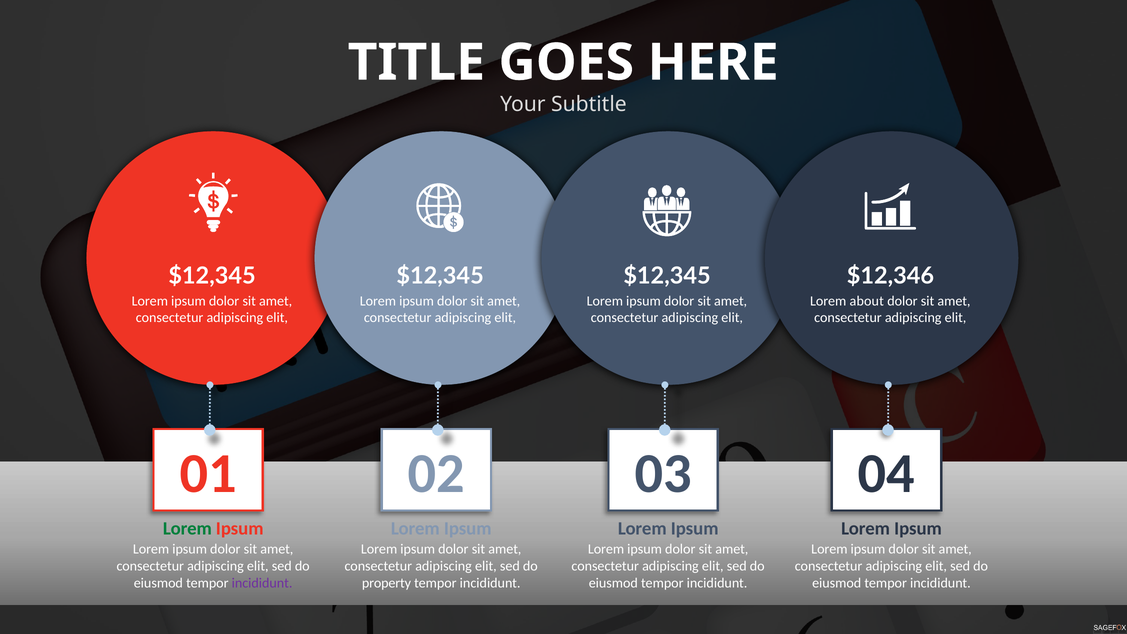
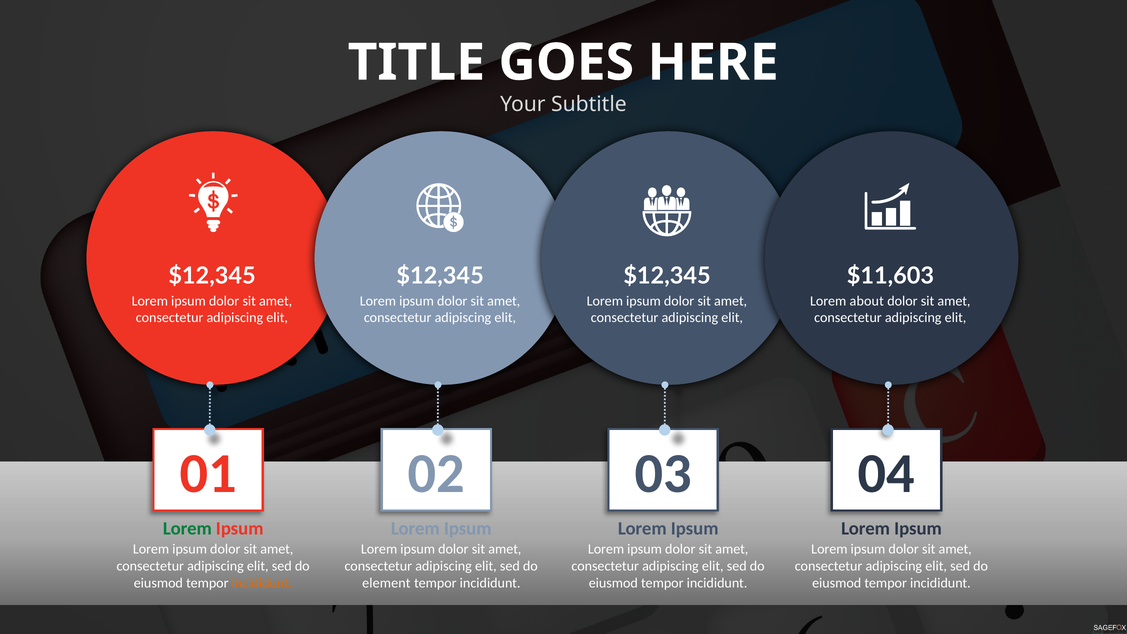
$12,346: $12,346 -> $11,603
incididunt at (262, 583) colour: purple -> orange
property: property -> element
